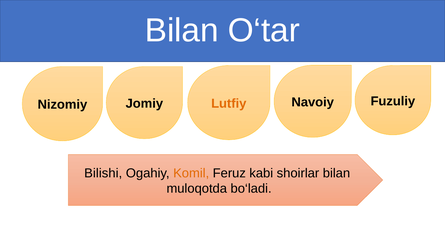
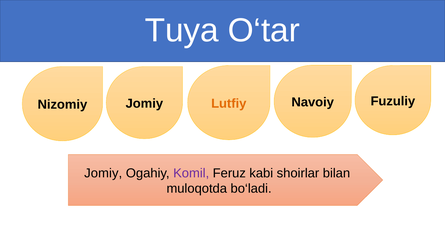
Bilan at (182, 31): Bilan -> Tuya
Bilishi at (103, 173): Bilishi -> Jomiy
Komil colour: orange -> purple
